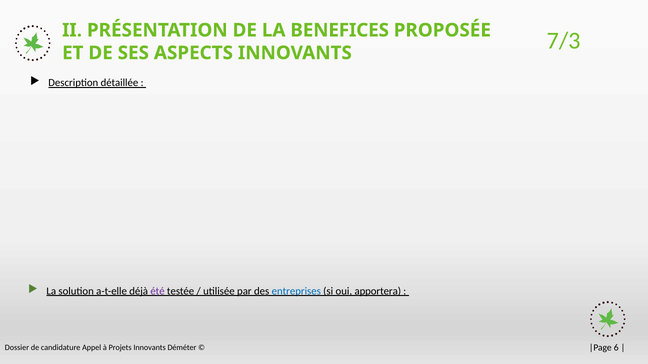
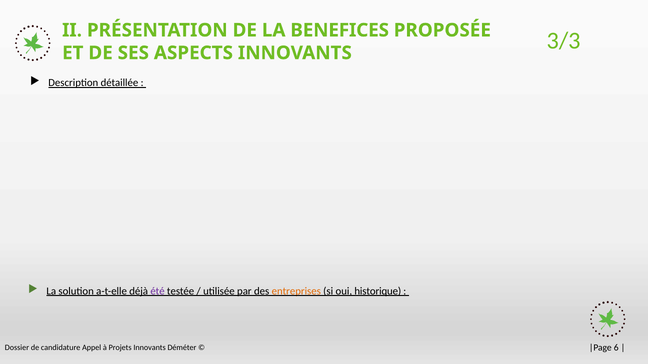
7/3: 7/3 -> 3/3
entreprises colour: blue -> orange
apportera: apportera -> historique
